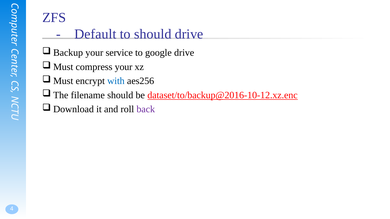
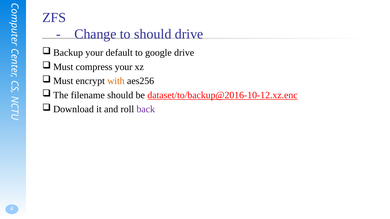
Default: Default -> Change
service: service -> default
with colour: blue -> orange
